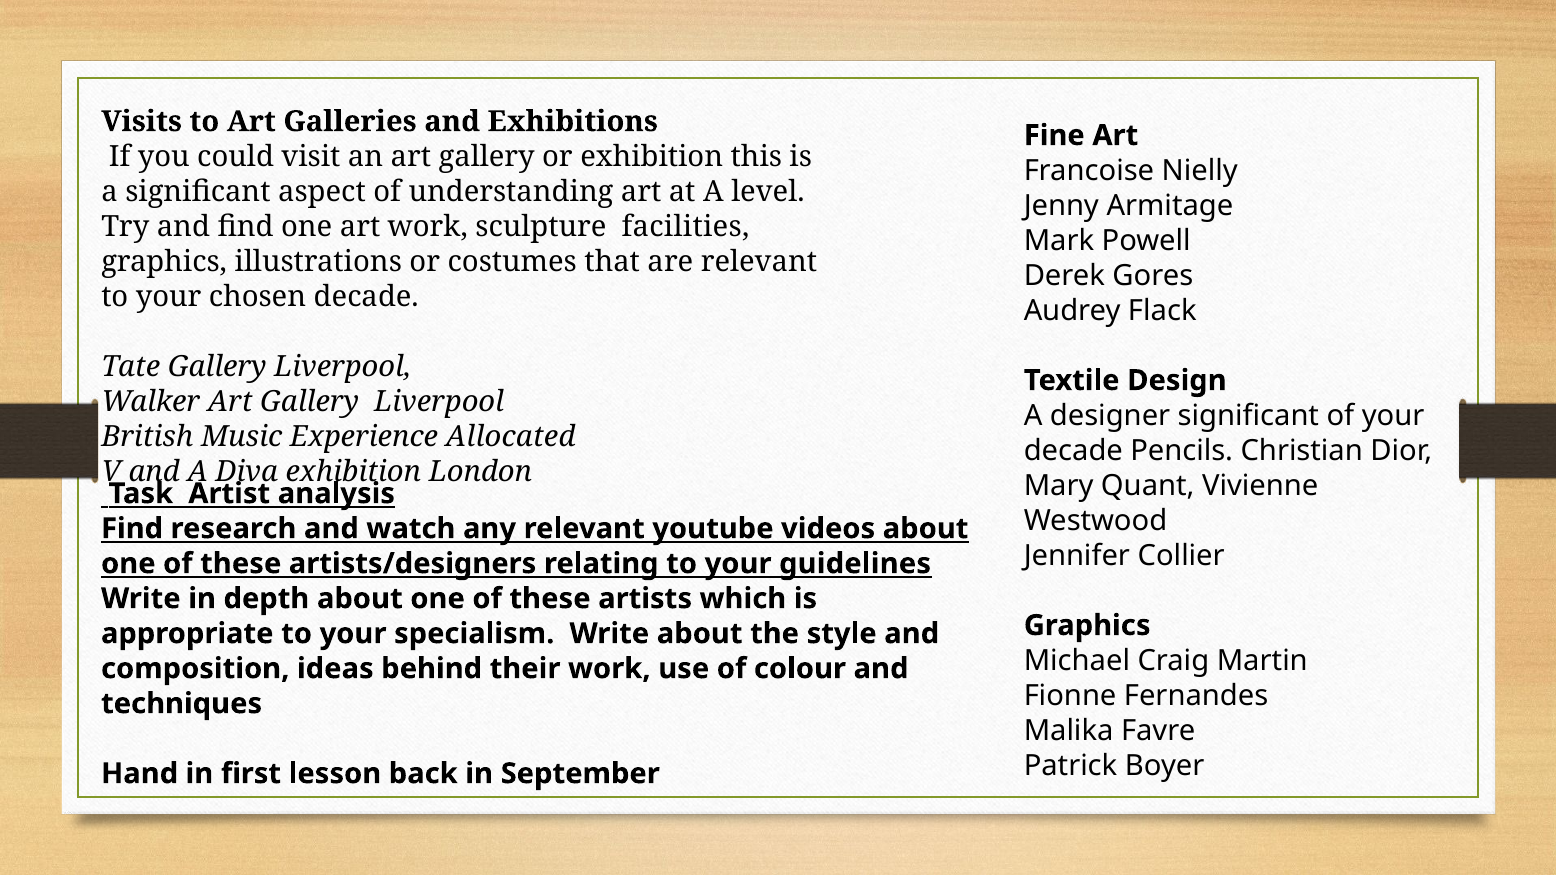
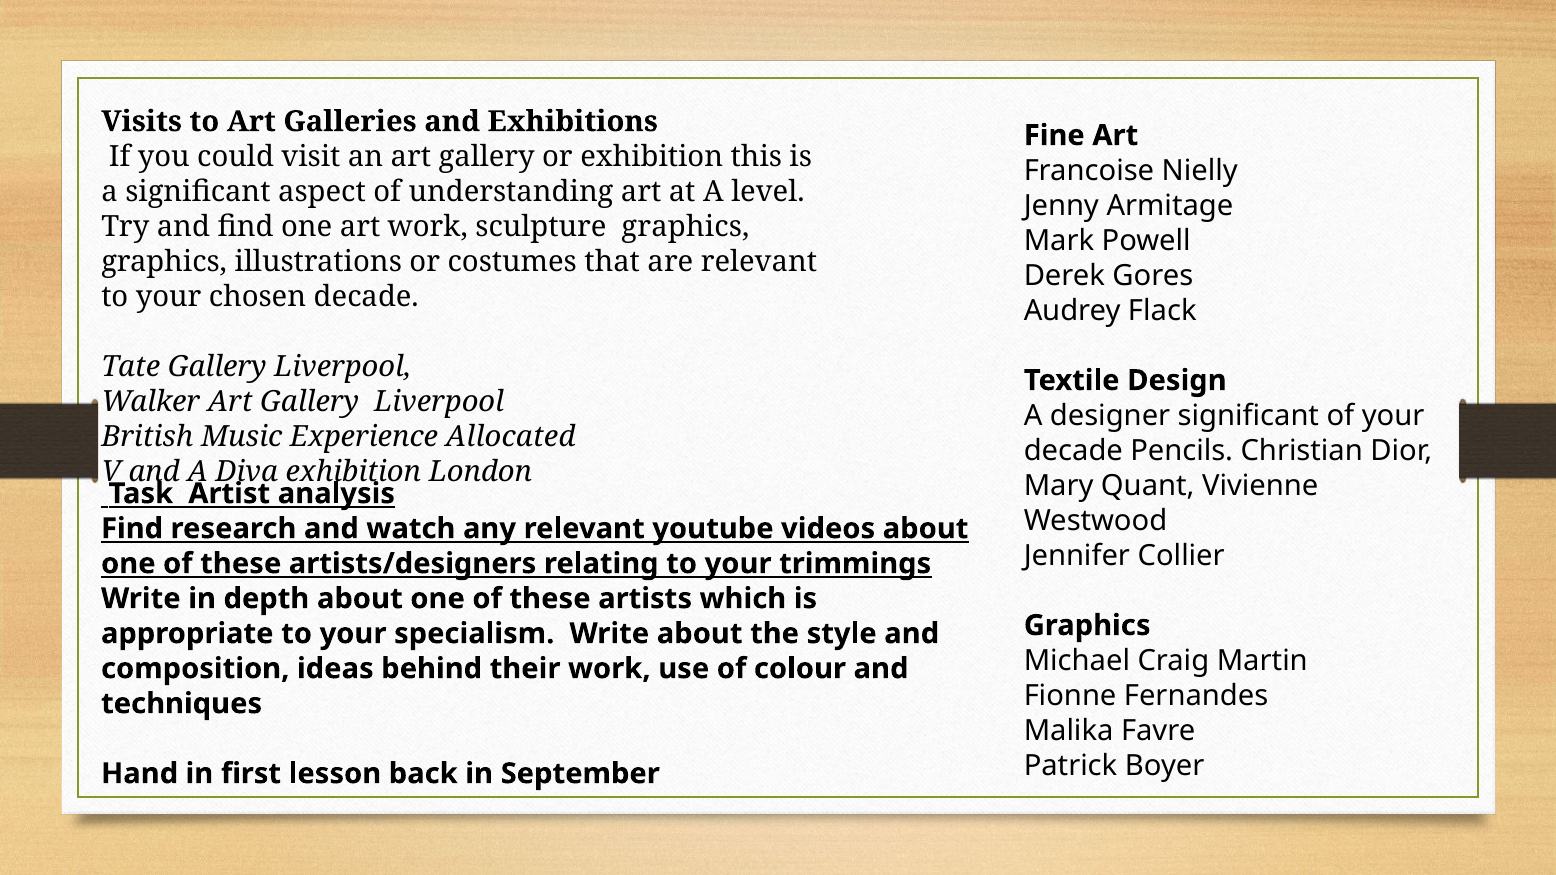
sculpture facilities: facilities -> graphics
guidelines: guidelines -> trimmings
